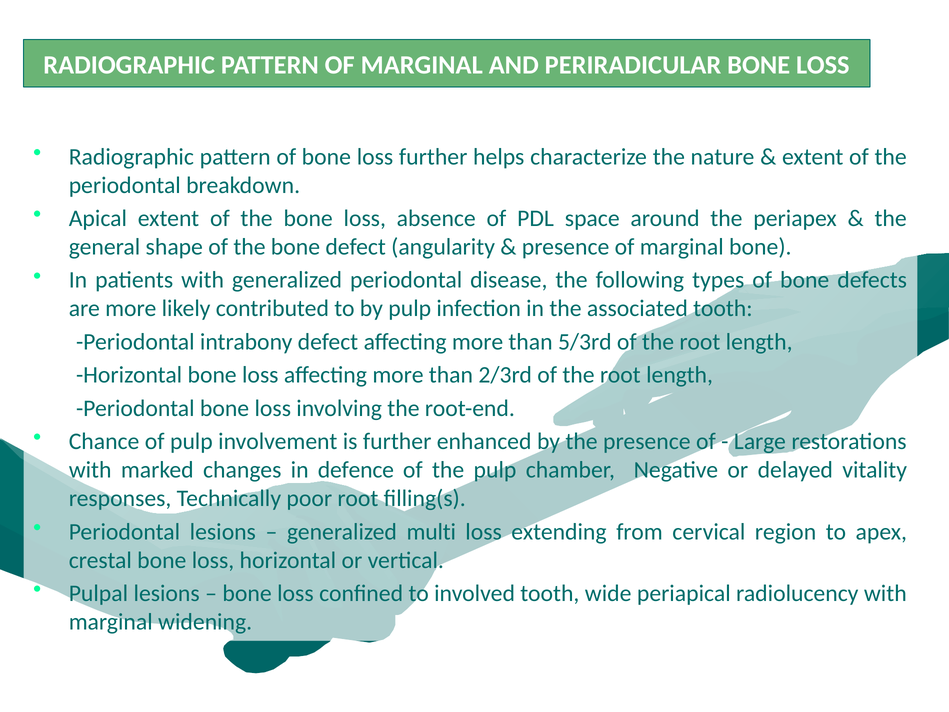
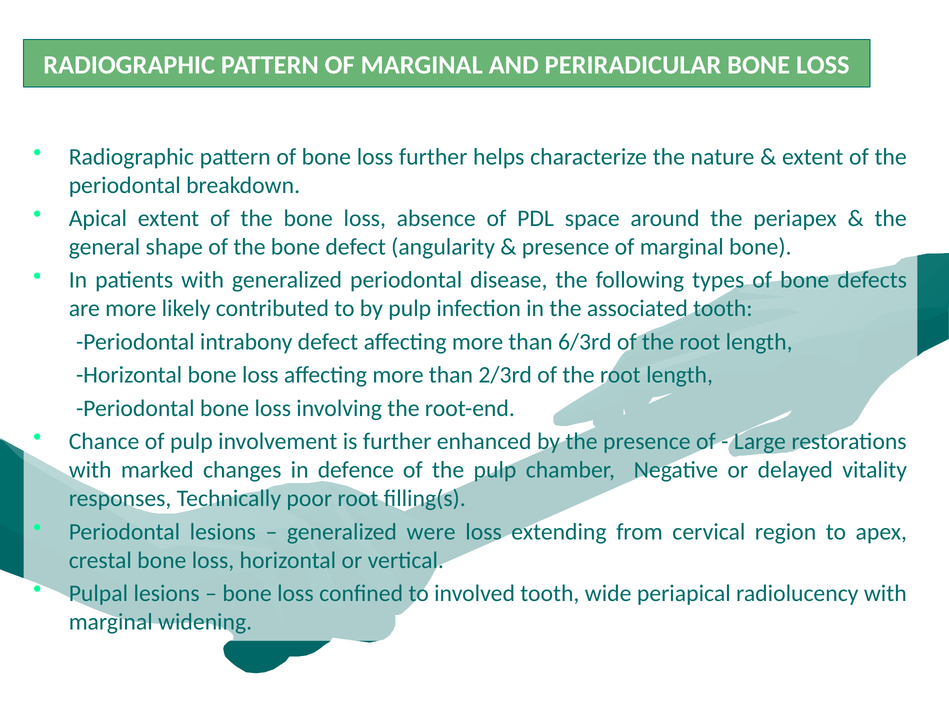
5/3rd: 5/3rd -> 6/3rd
multi: multi -> were
